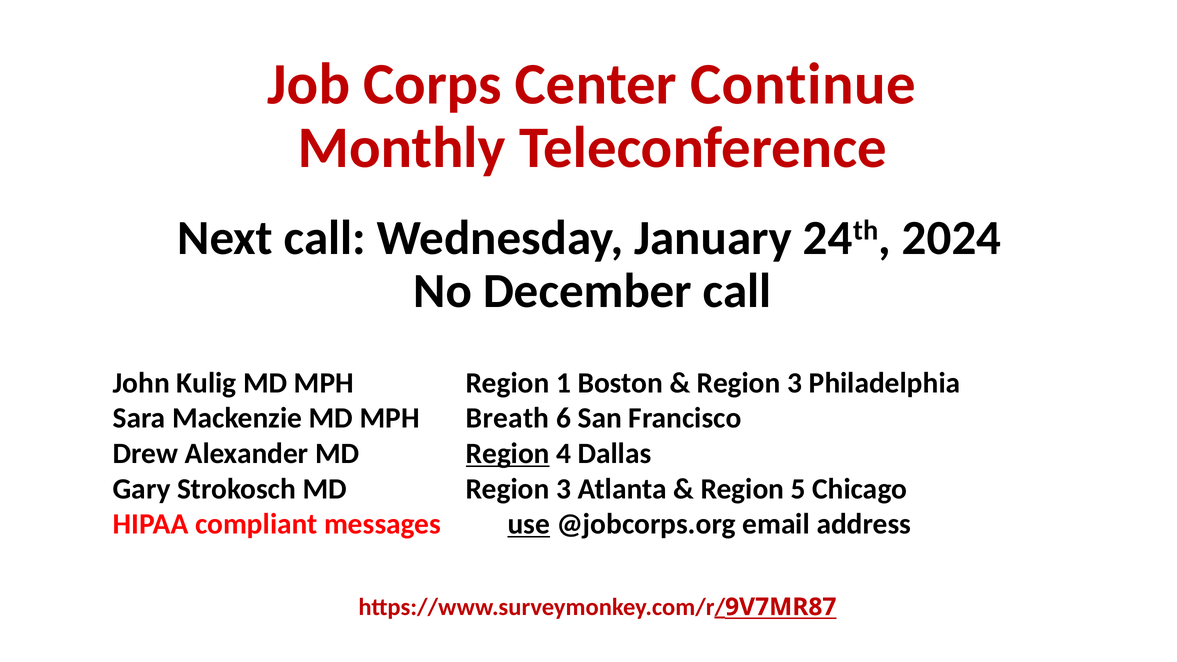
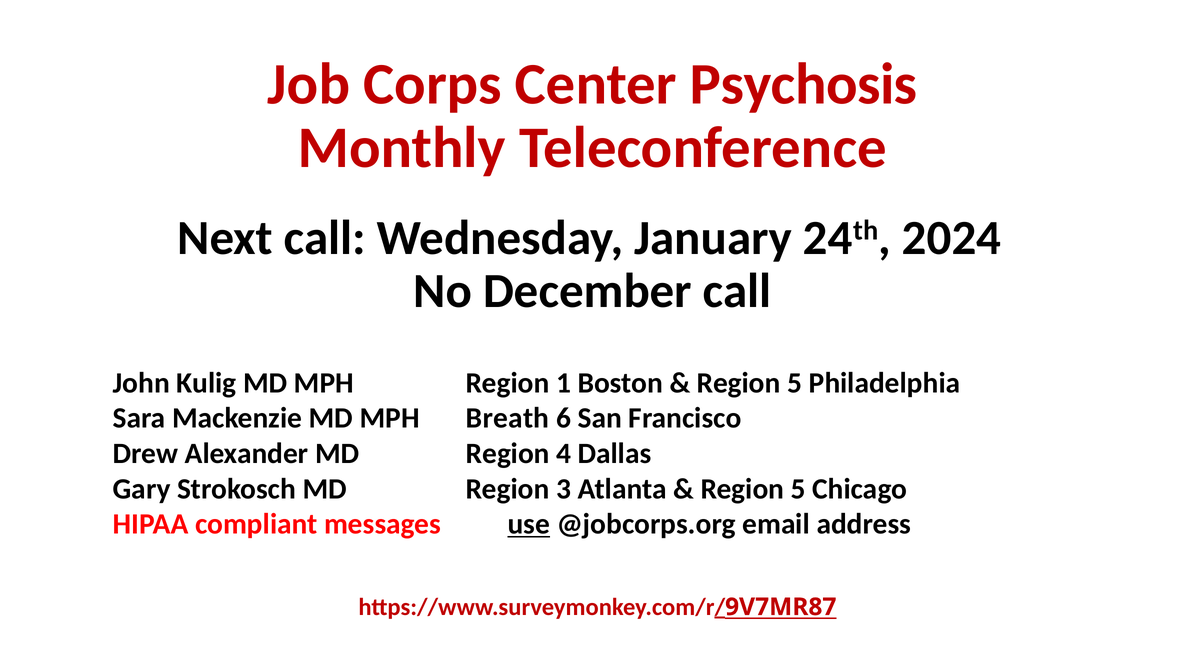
Continue: Continue -> Psychosis
3 at (795, 383): 3 -> 5
Region at (508, 454) underline: present -> none
